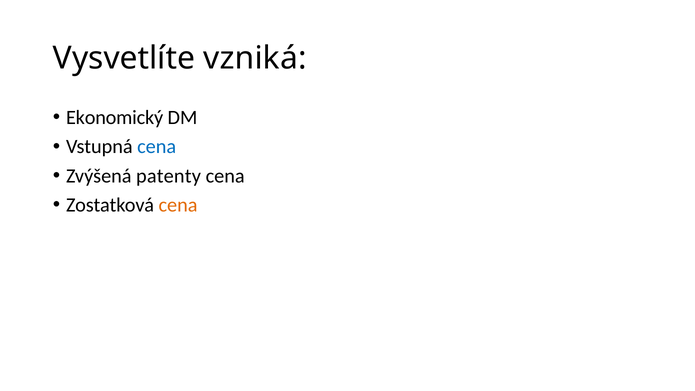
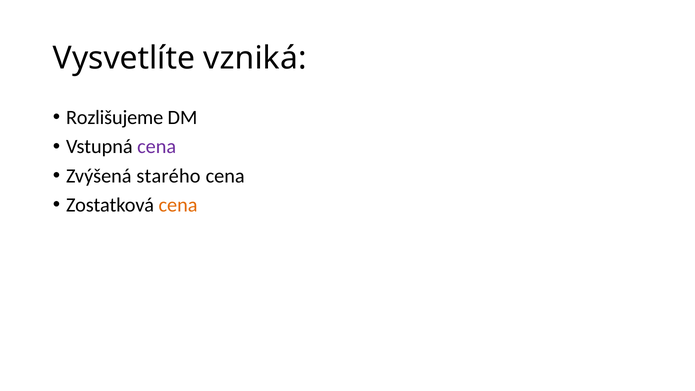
Ekonomický: Ekonomický -> Rozlišujeme
cena at (157, 147) colour: blue -> purple
patenty: patenty -> starého
